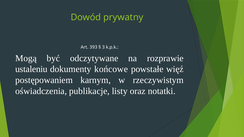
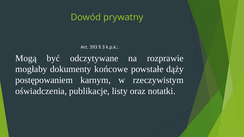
ustaleniu: ustaleniu -> mogłaby
więź: więź -> dąży
